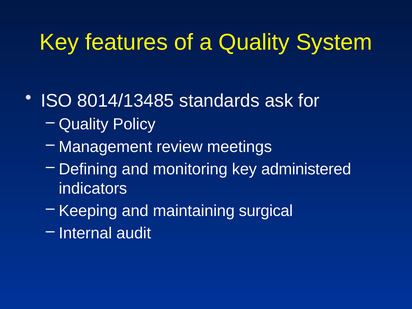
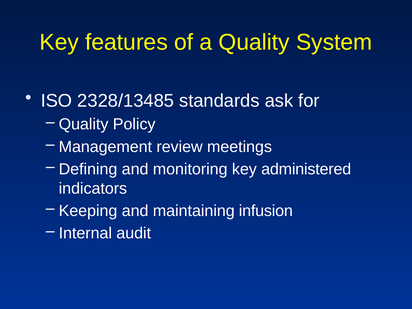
8014/13485: 8014/13485 -> 2328/13485
surgical: surgical -> infusion
